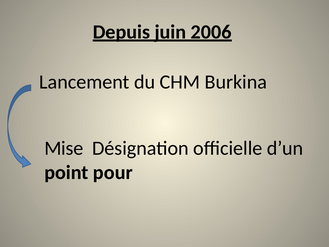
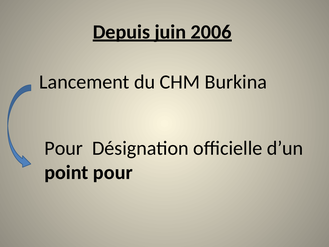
Mise at (64, 148): Mise -> Pour
